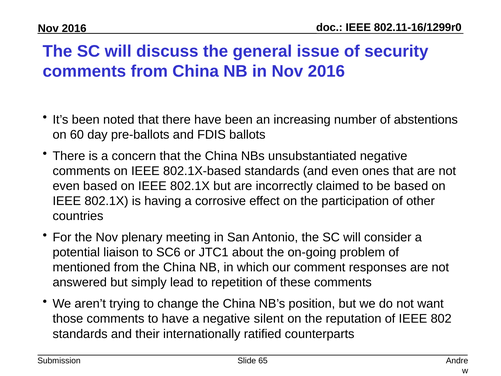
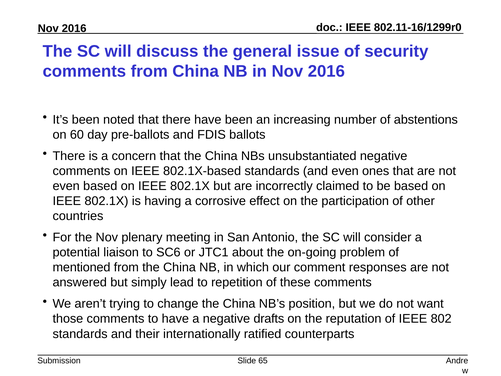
silent: silent -> drafts
